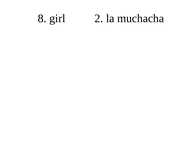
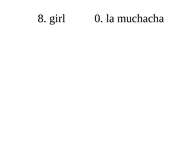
2: 2 -> 0
